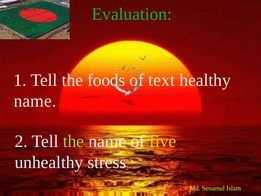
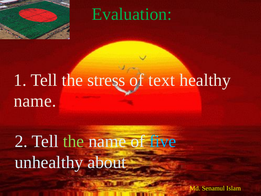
foods: foods -> stress
five colour: yellow -> light blue
stress: stress -> about
